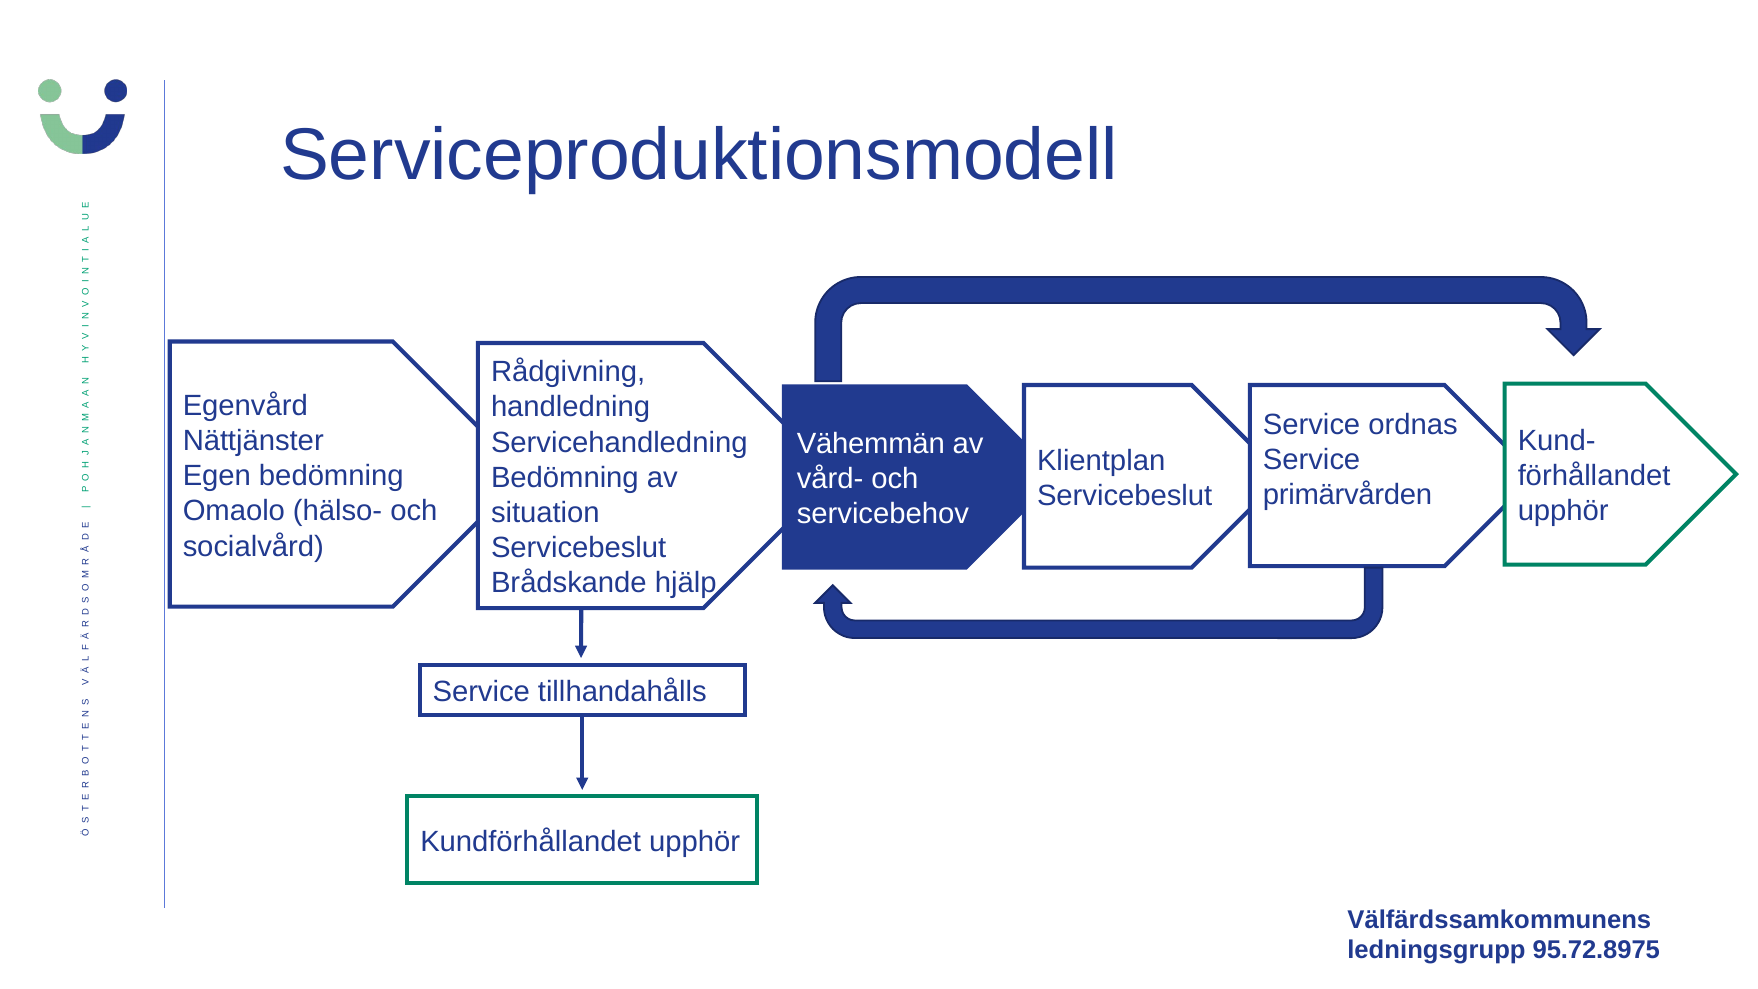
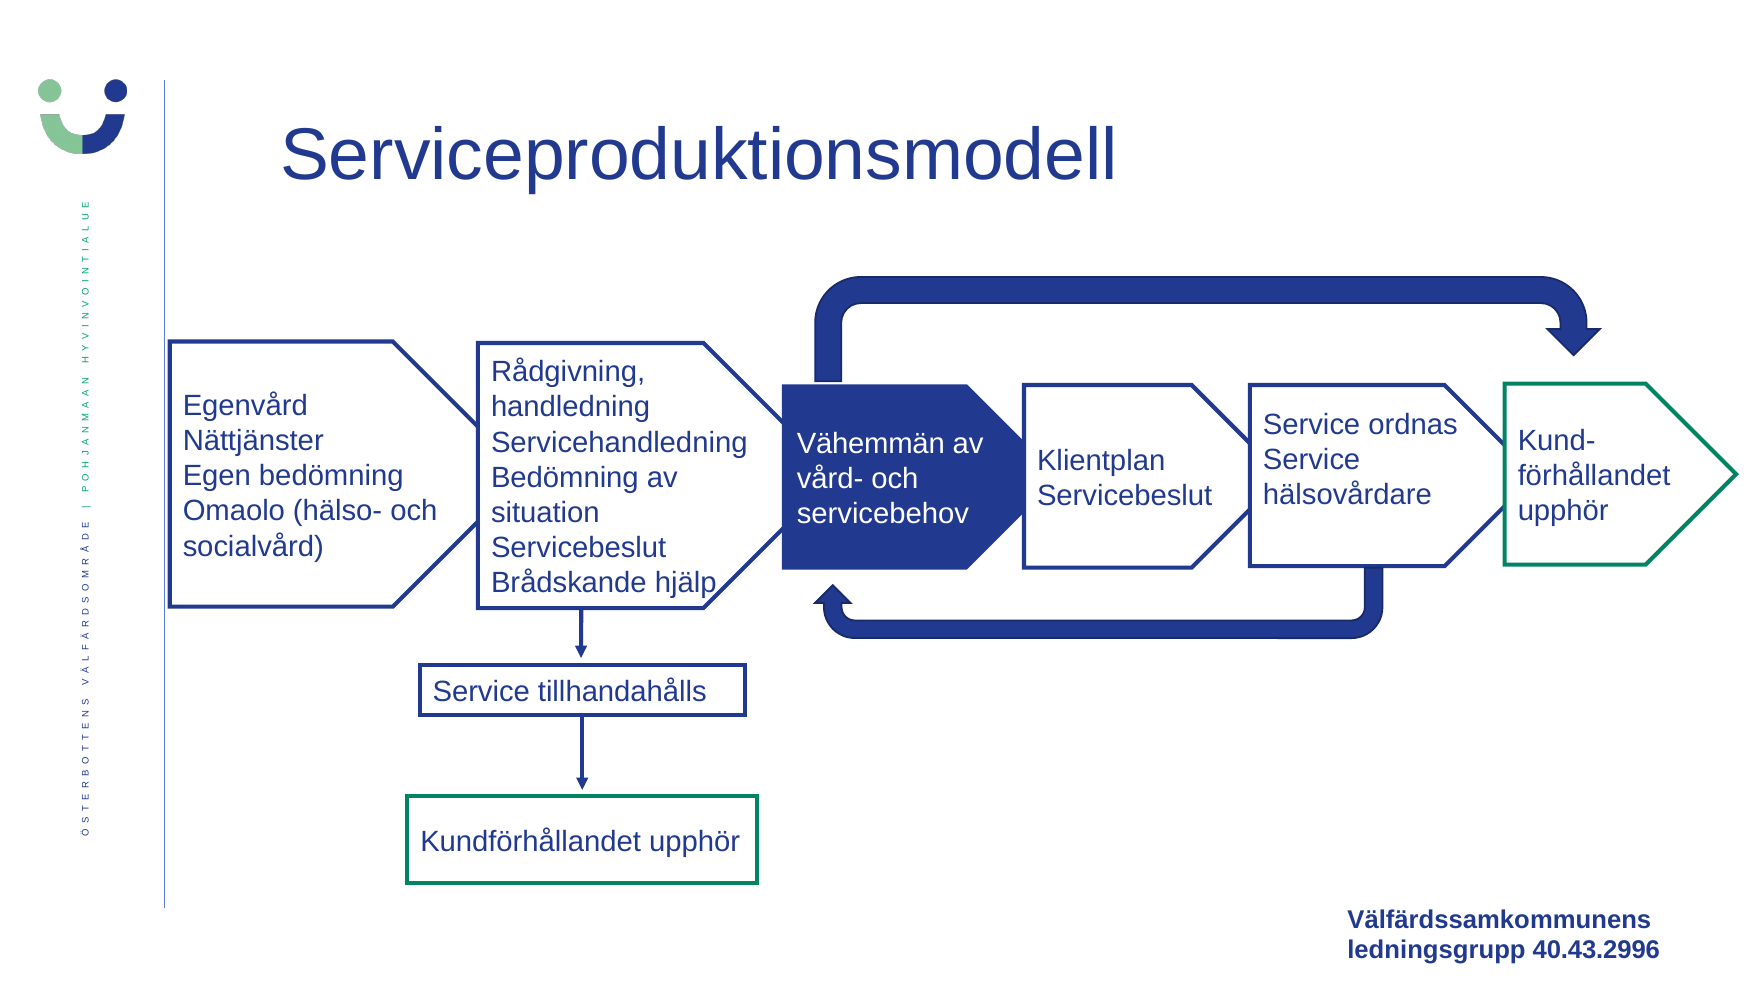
primärvården: primärvården -> hälsovårdare
95.72.8975: 95.72.8975 -> 40.43.2996
